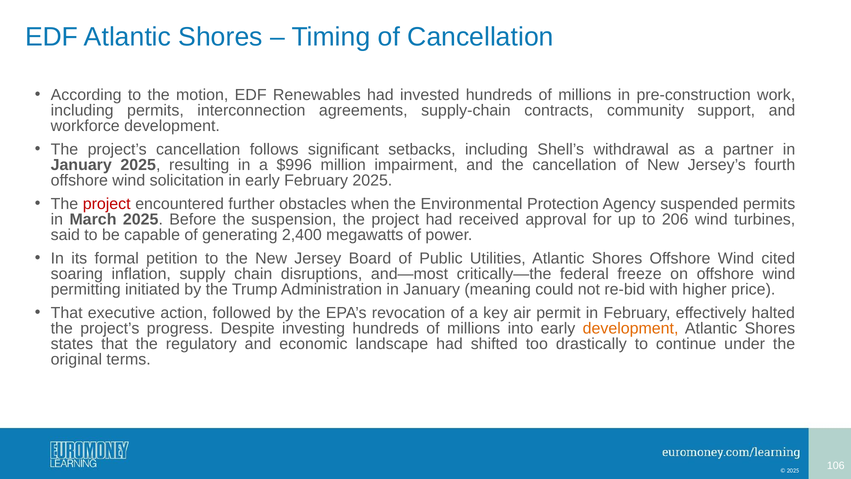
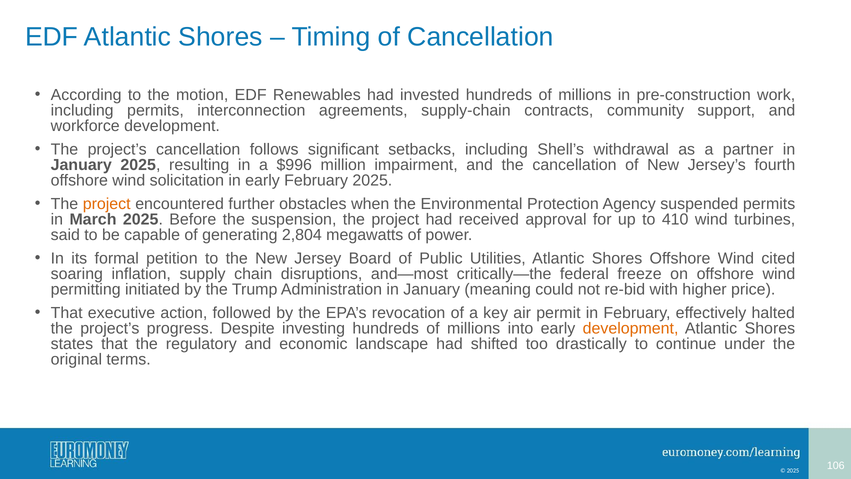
project at (107, 204) colour: red -> orange
206: 206 -> 410
2,400: 2,400 -> 2,804
